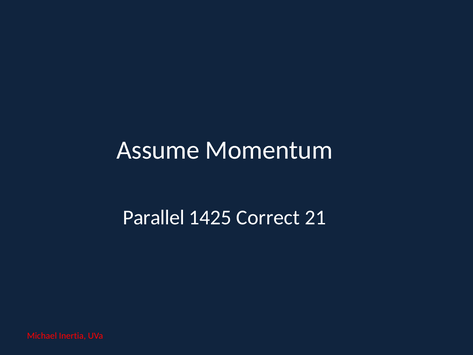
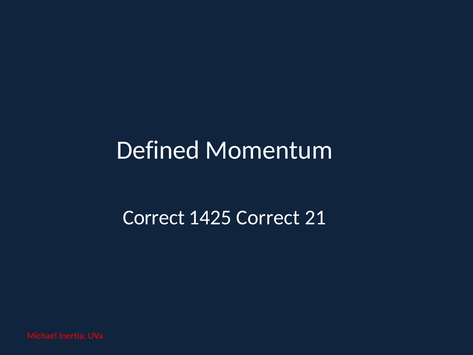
Assume: Assume -> Defined
Parallel at (154, 217): Parallel -> Correct
